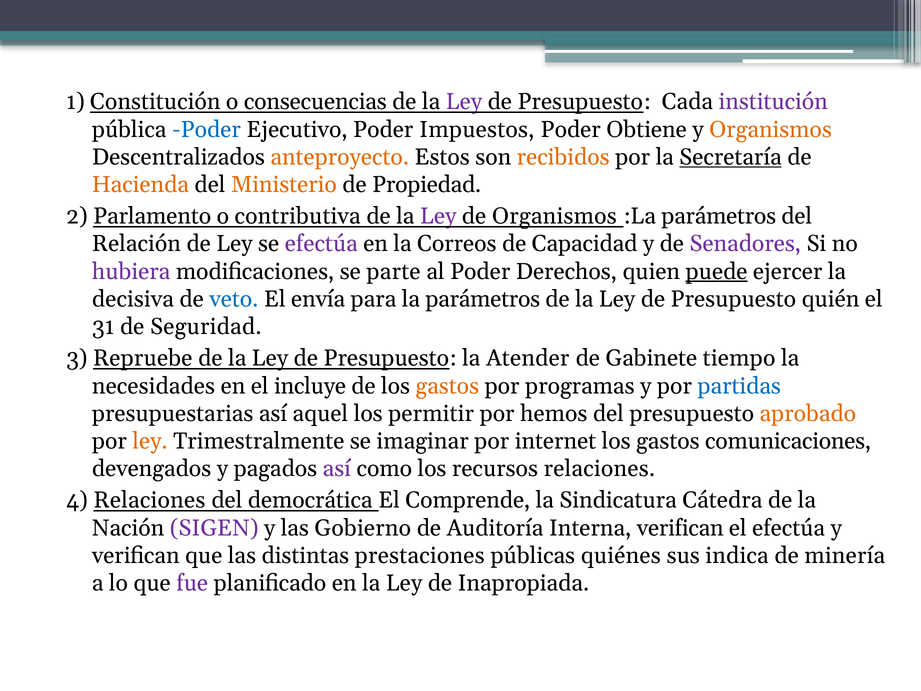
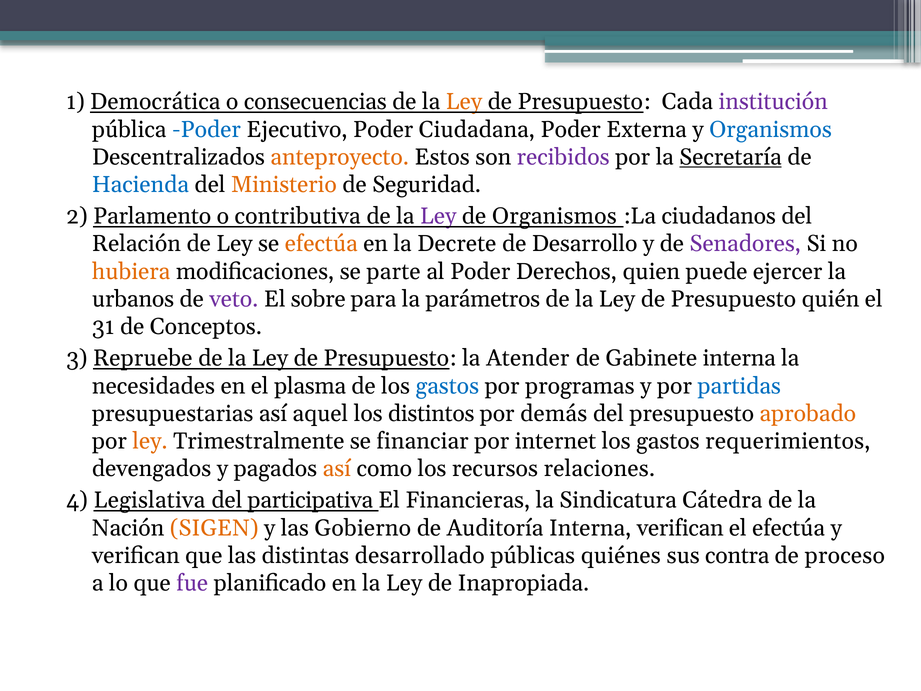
Constitución: Constitución -> Democrática
Ley at (464, 102) colour: purple -> orange
Impuestos: Impuestos -> Ciudadana
Obtiene: Obtiene -> Externa
Organismos at (771, 129) colour: orange -> blue
recibidos colour: orange -> purple
Hacienda colour: orange -> blue
Propiedad: Propiedad -> Seguridad
:La parámetros: parámetros -> ciudadanos
efectúa at (321, 244) colour: purple -> orange
Correos: Correos -> Decrete
Capacidad: Capacidad -> Desarrollo
hubiera colour: purple -> orange
puede underline: present -> none
decisiva: decisiva -> urbanos
veto colour: blue -> purple
envía: envía -> sobre
Seguridad: Seguridad -> Conceptos
Gabinete tiempo: tiempo -> interna
incluye: incluye -> plasma
gastos at (447, 386) colour: orange -> blue
permitir: permitir -> distintos
hemos: hemos -> demás
imaginar: imaginar -> financiar
comunicaciones: comunicaciones -> requerimientos
así at (337, 469) colour: purple -> orange
4 Relaciones: Relaciones -> Legislativa
democrática: democrática -> participativa
Comprende: Comprende -> Financieras
SIGEN colour: purple -> orange
prestaciones: prestaciones -> desarrollado
indica: indica -> contra
minería: minería -> proceso
